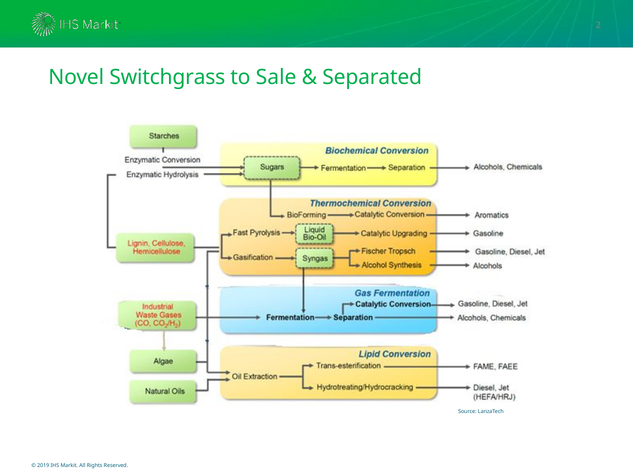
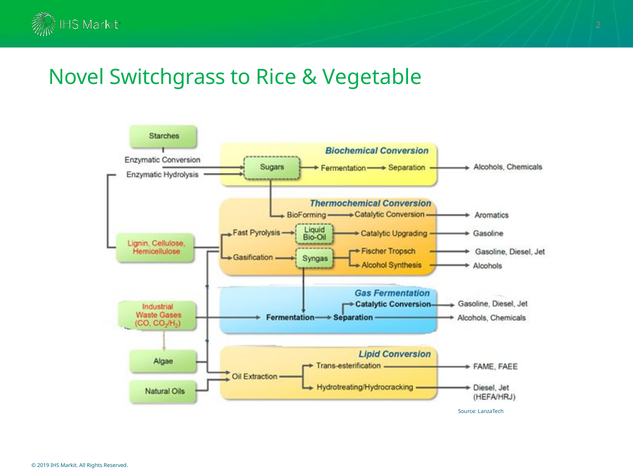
Sale: Sale -> Rice
Separated: Separated -> Vegetable
